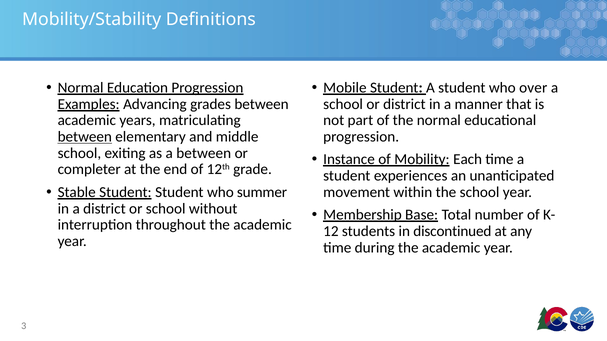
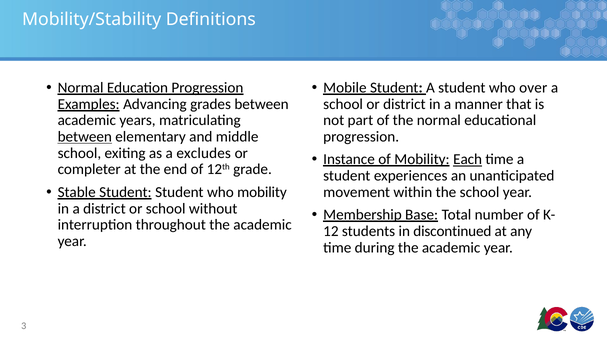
a between: between -> excludes
Each underline: none -> present
who summer: summer -> mobility
